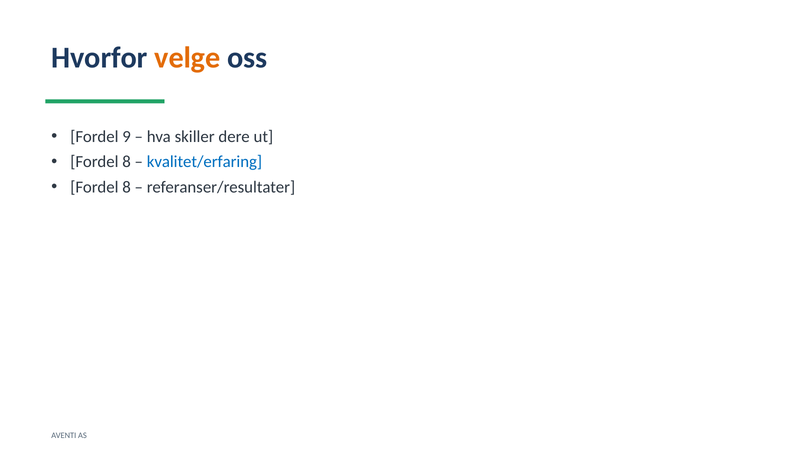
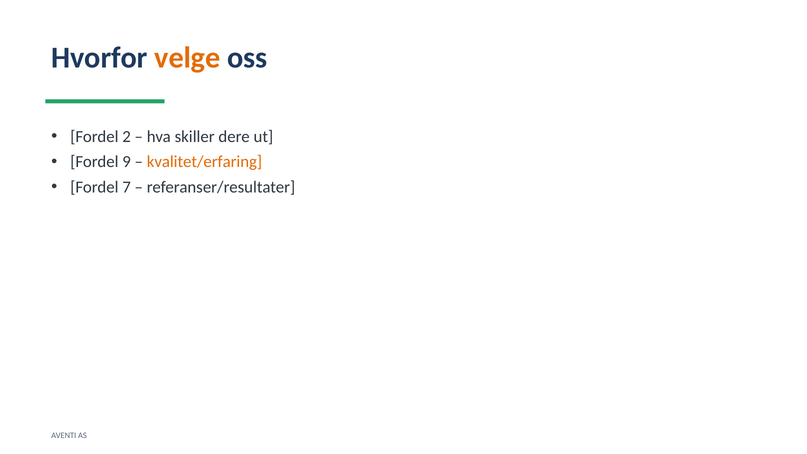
9: 9 -> 2
8 at (127, 162): 8 -> 9
kvalitet/erfaring colour: blue -> orange
8 at (127, 187): 8 -> 7
